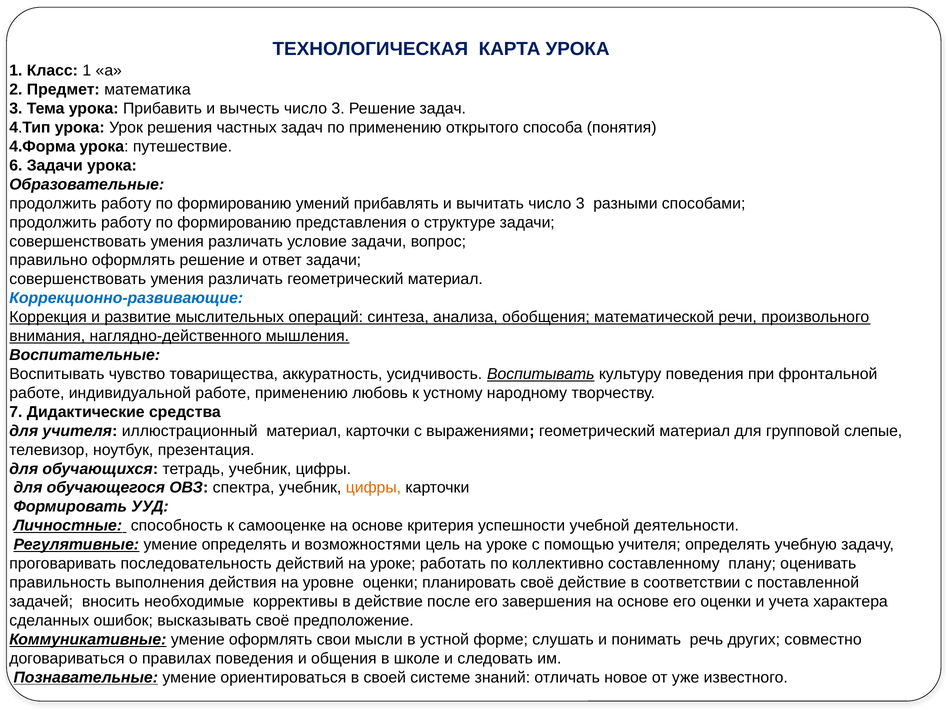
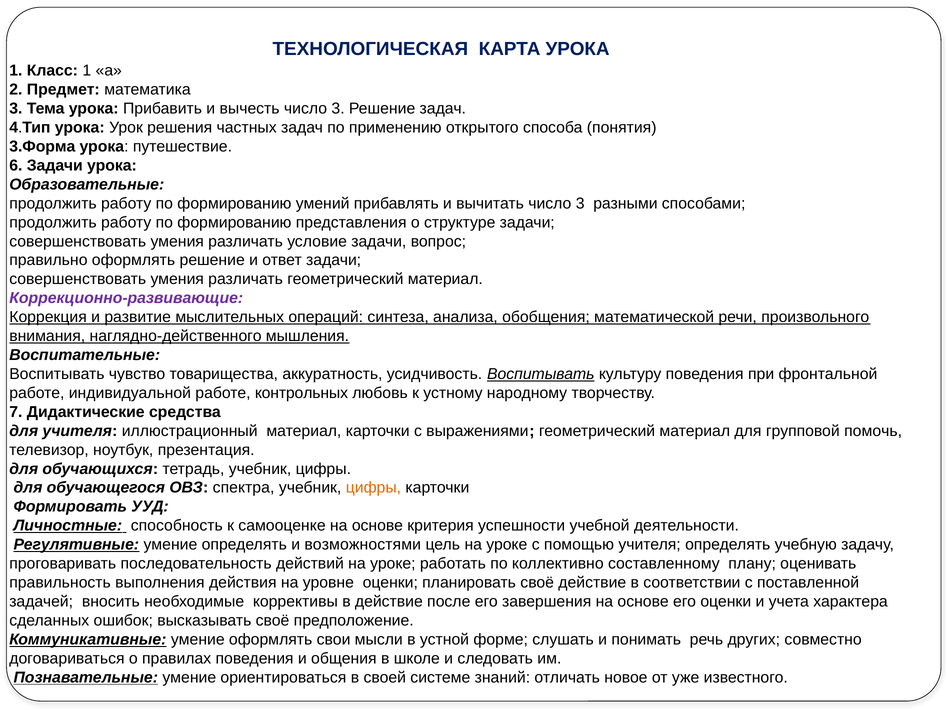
4.Форма: 4.Форма -> 3.Форма
Коррекционно-развивающие colour: blue -> purple
работе применению: применению -> контрольных
слепые: слепые -> помочь
